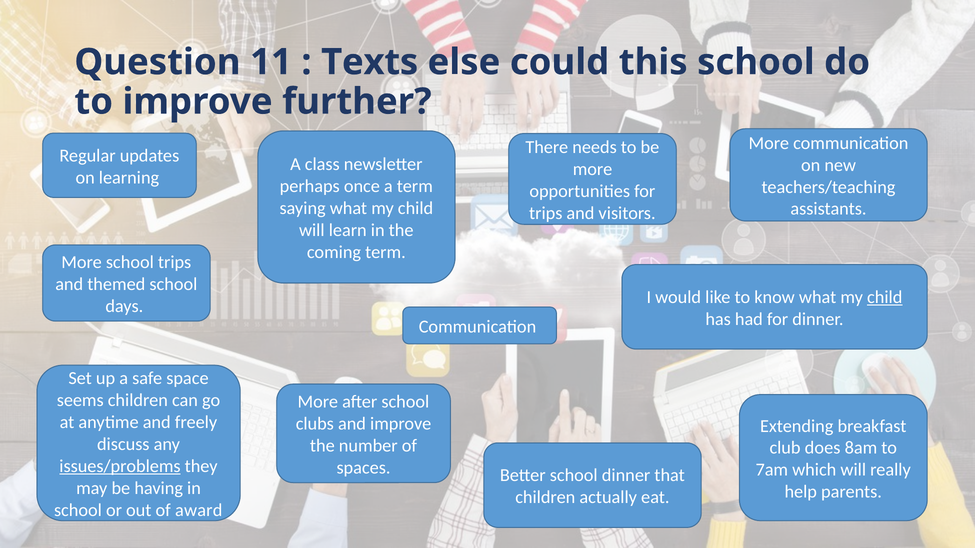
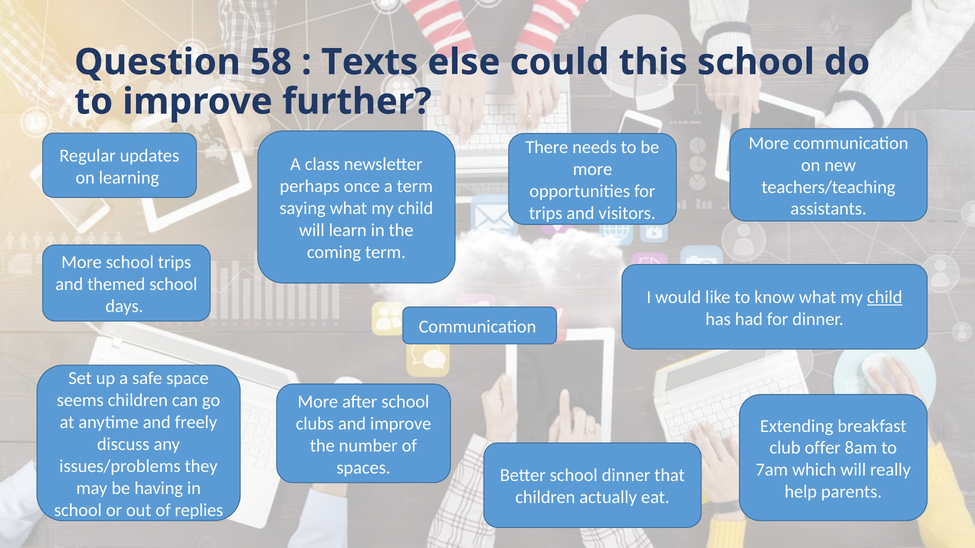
11: 11 -> 58
does: does -> offer
issues/problems underline: present -> none
award: award -> replies
